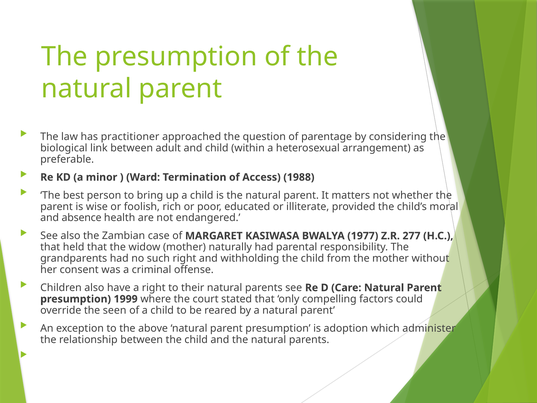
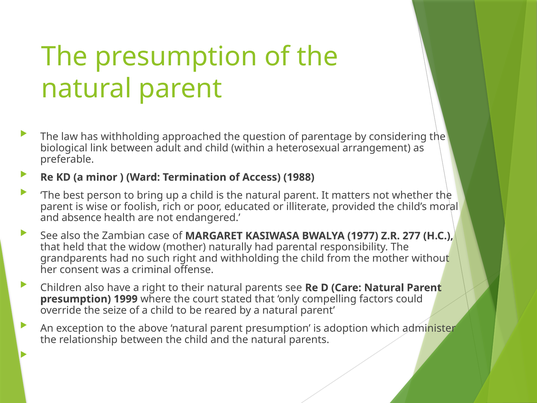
has practitioner: practitioner -> withholding
seen: seen -> seize
